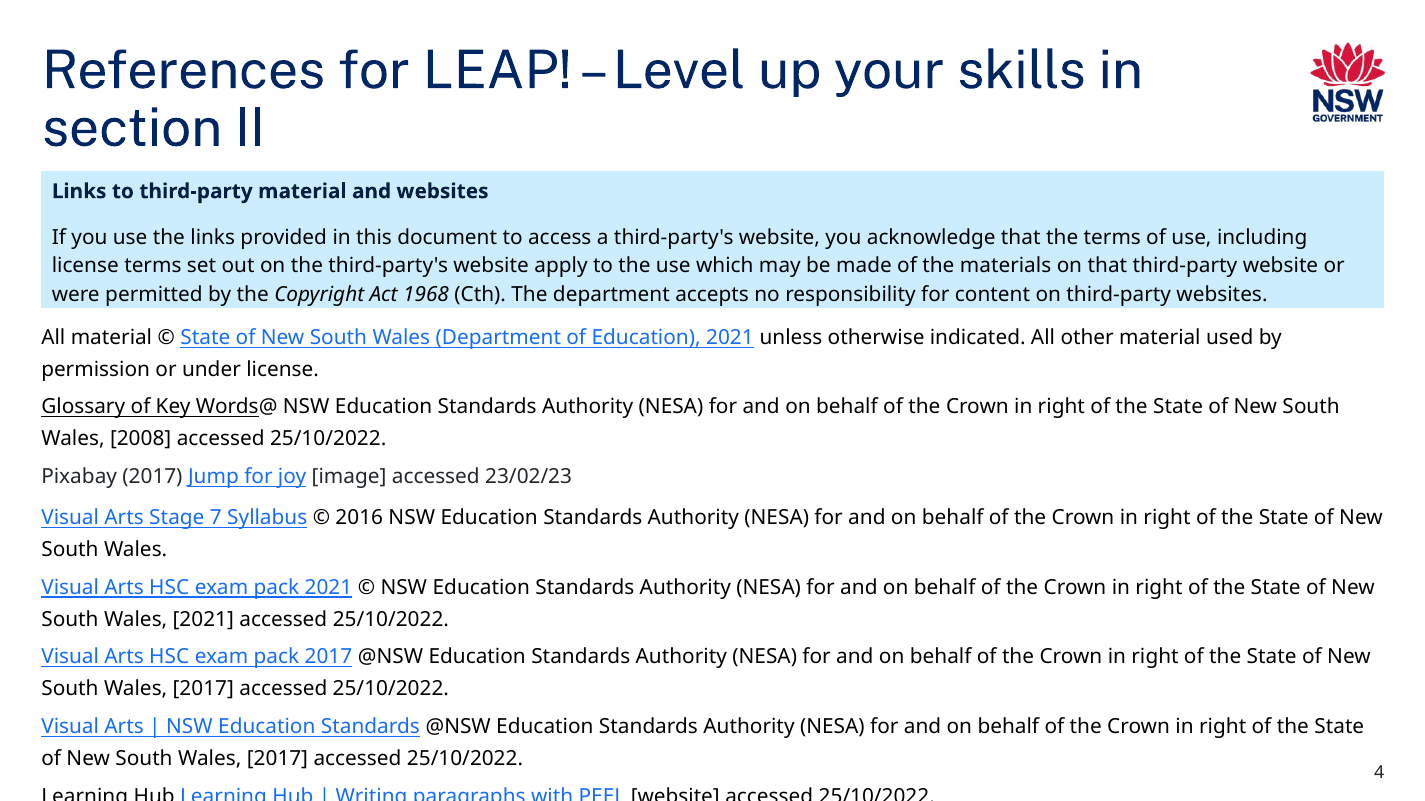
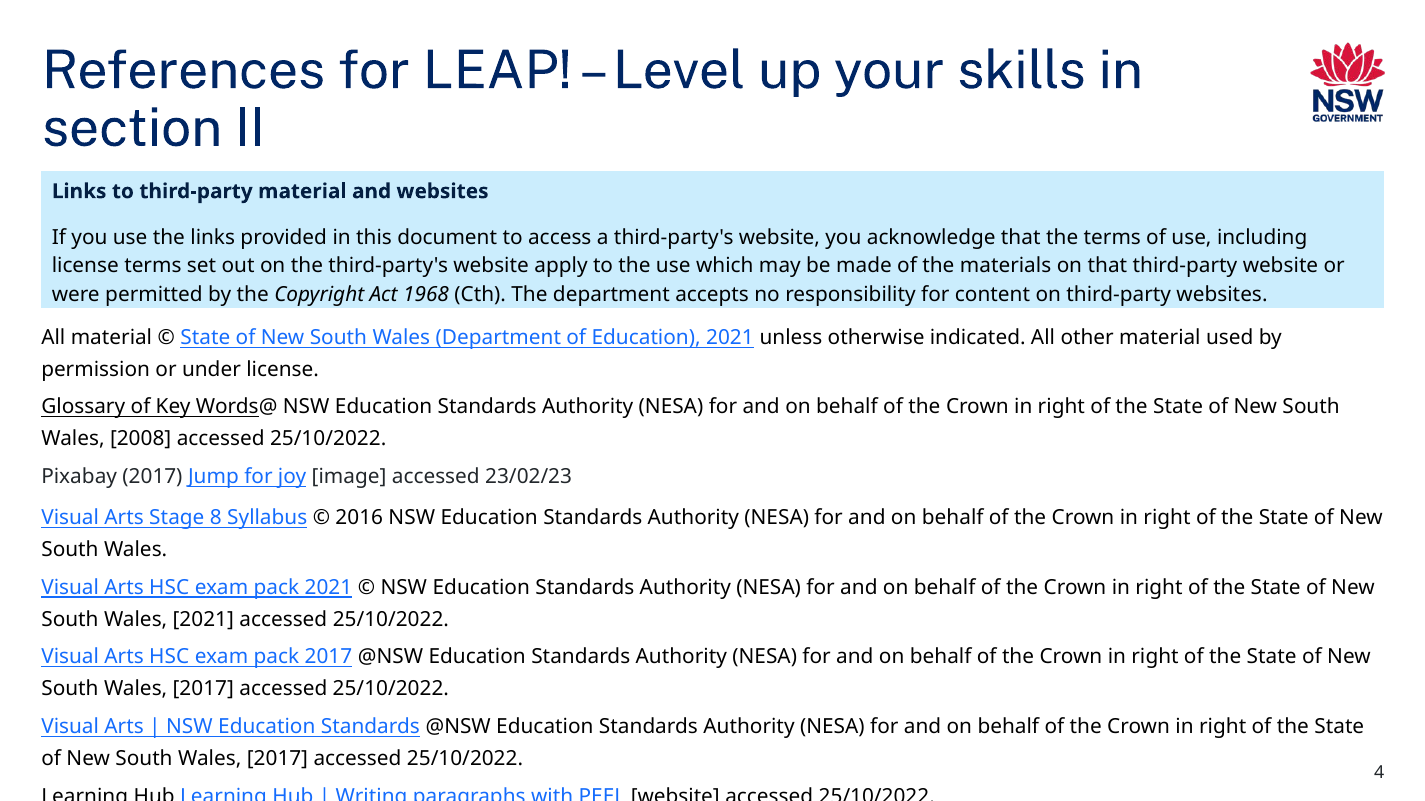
7: 7 -> 8
